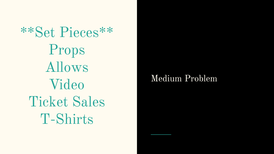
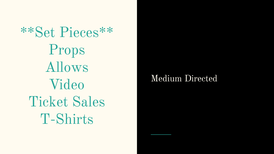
Problem: Problem -> Directed
